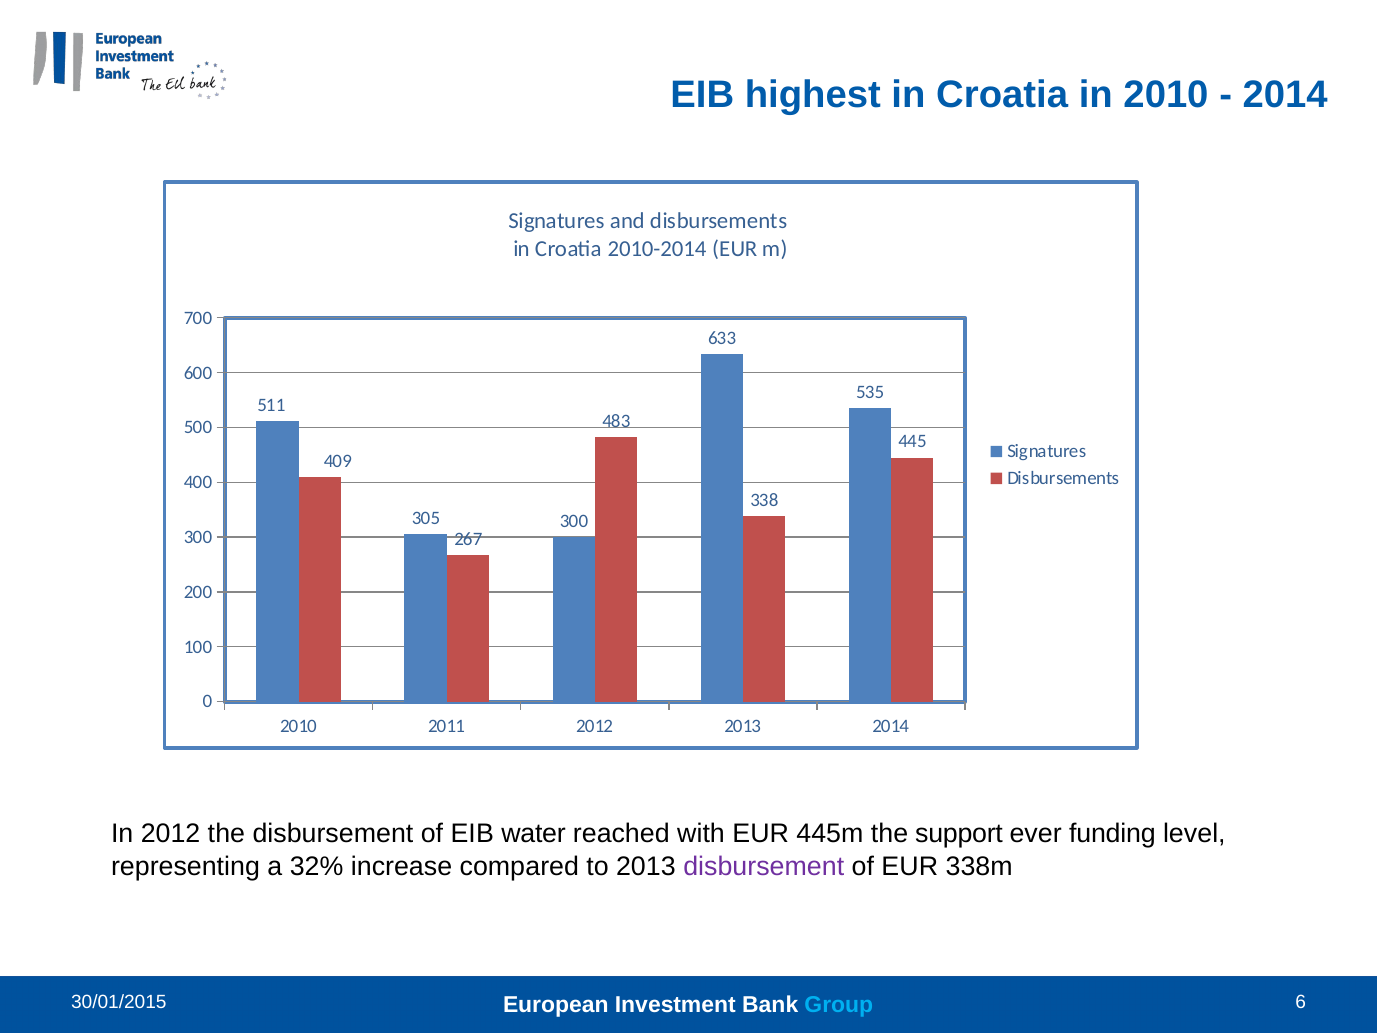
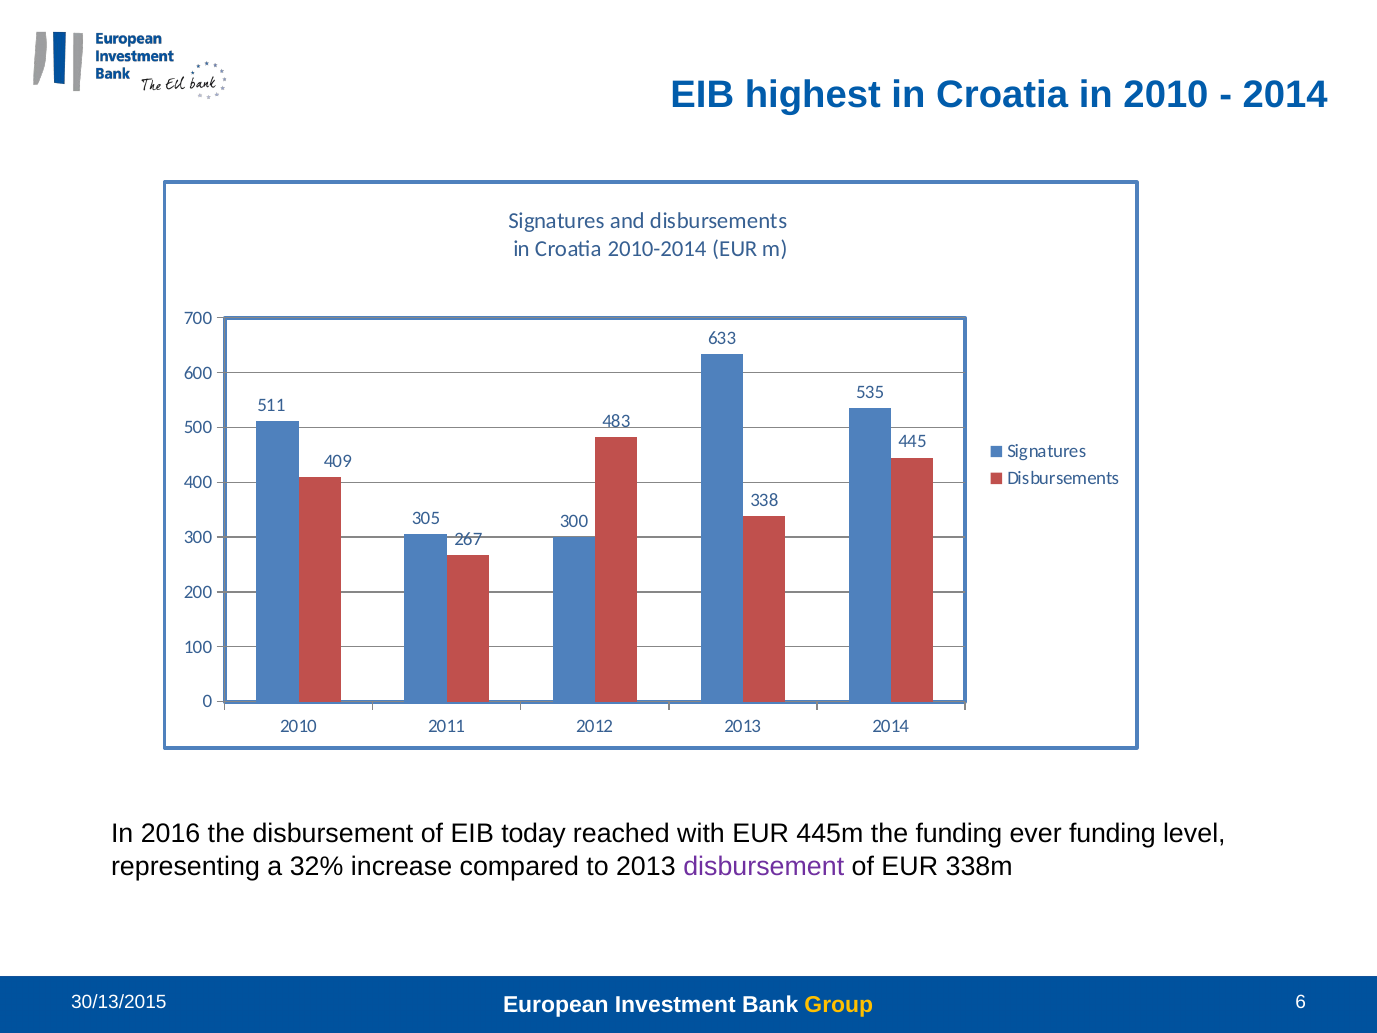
In 2012: 2012 -> 2016
water: water -> today
the support: support -> funding
30/01/2015: 30/01/2015 -> 30/13/2015
Group colour: light blue -> yellow
